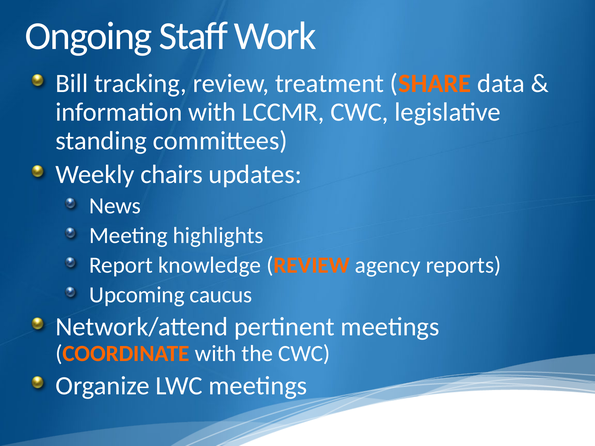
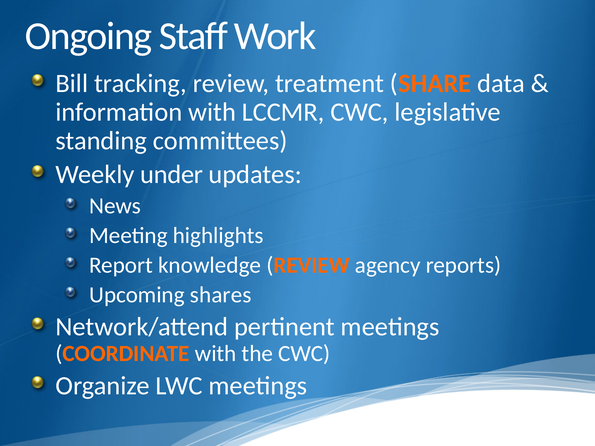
chairs: chairs -> under
caucus: caucus -> shares
